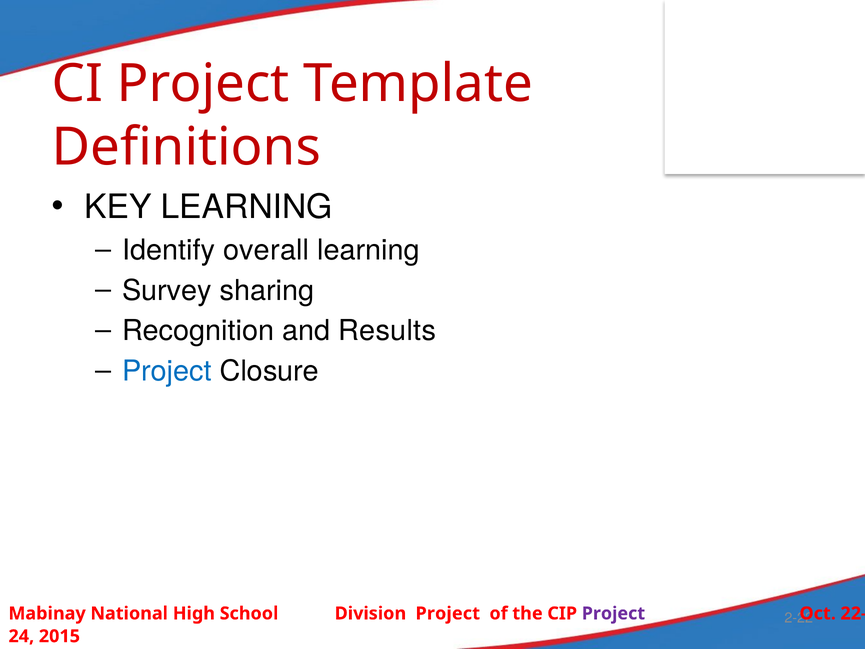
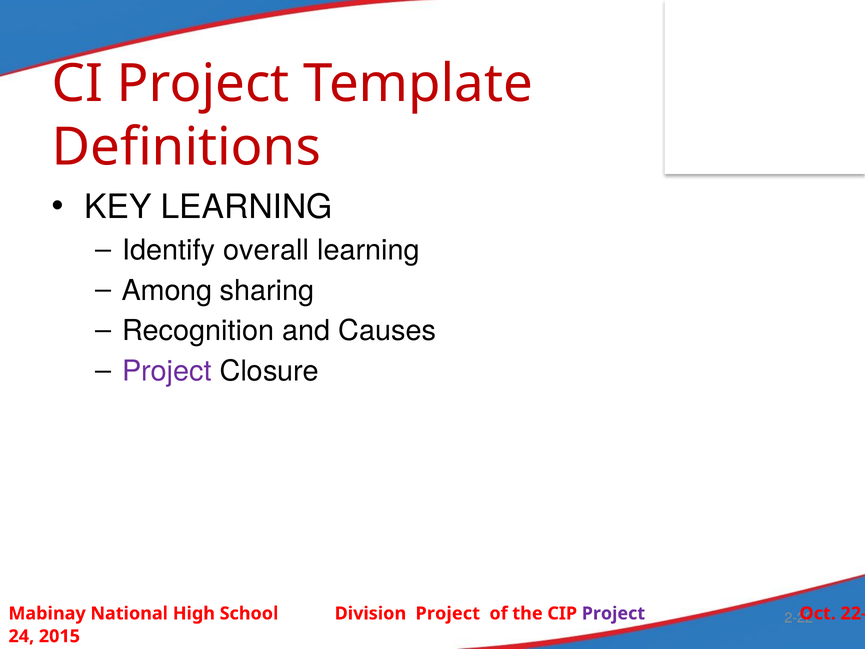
Survey: Survey -> Among
Results: Results -> Causes
Project at (167, 371) colour: blue -> purple
